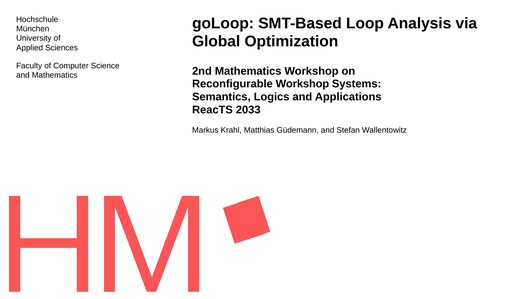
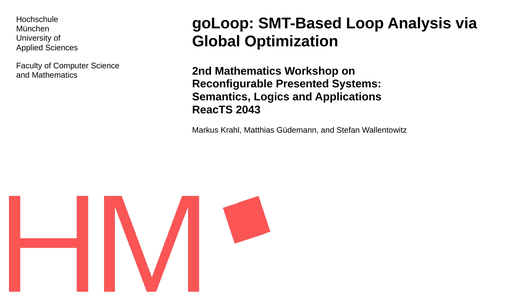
Reconfigurable Workshop: Workshop -> Presented
2033: 2033 -> 2043
